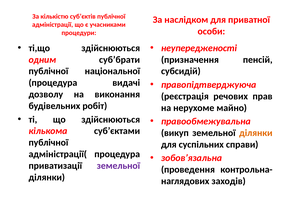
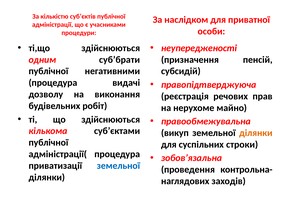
національної: національної -> негативними
справи: справи -> строки
земельної at (118, 166) colour: purple -> blue
